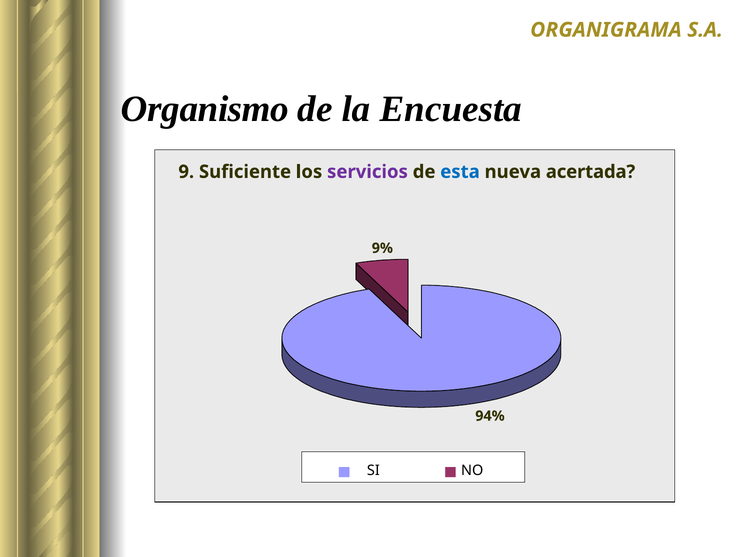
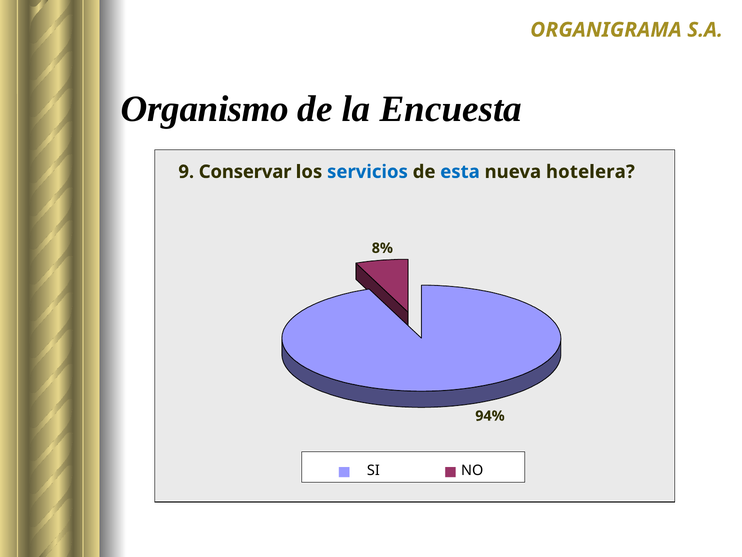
Suficiente: Suficiente -> Conservar
servicios colour: purple -> blue
acertada: acertada -> hotelera
9%: 9% -> 8%
